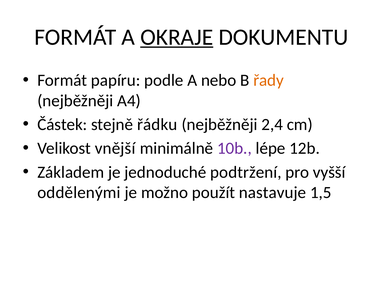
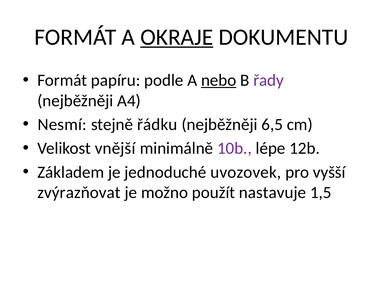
nebo underline: none -> present
řady colour: orange -> purple
Částek: Částek -> Nesmí
2,4: 2,4 -> 6,5
podtržení: podtržení -> uvozovek
oddělenými: oddělenými -> zvýrazňovat
